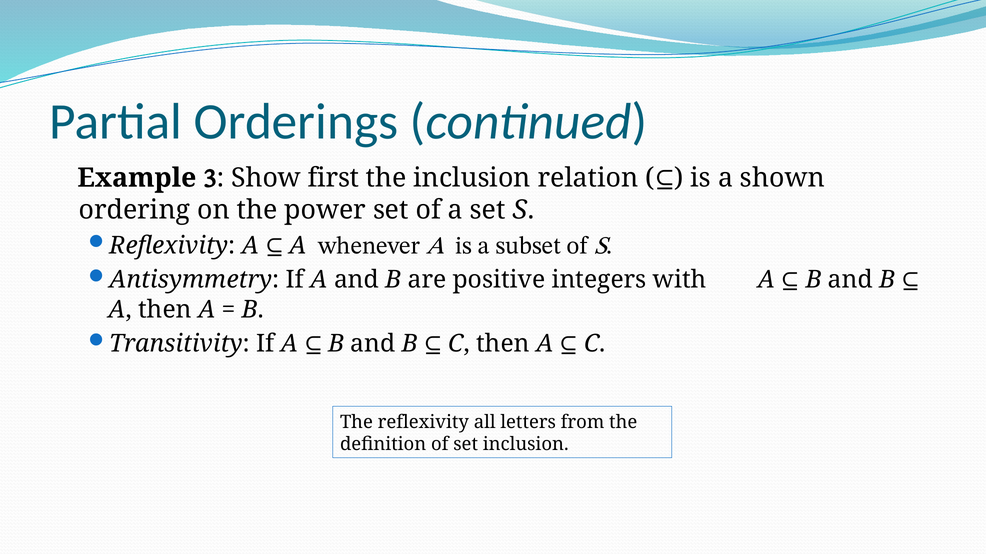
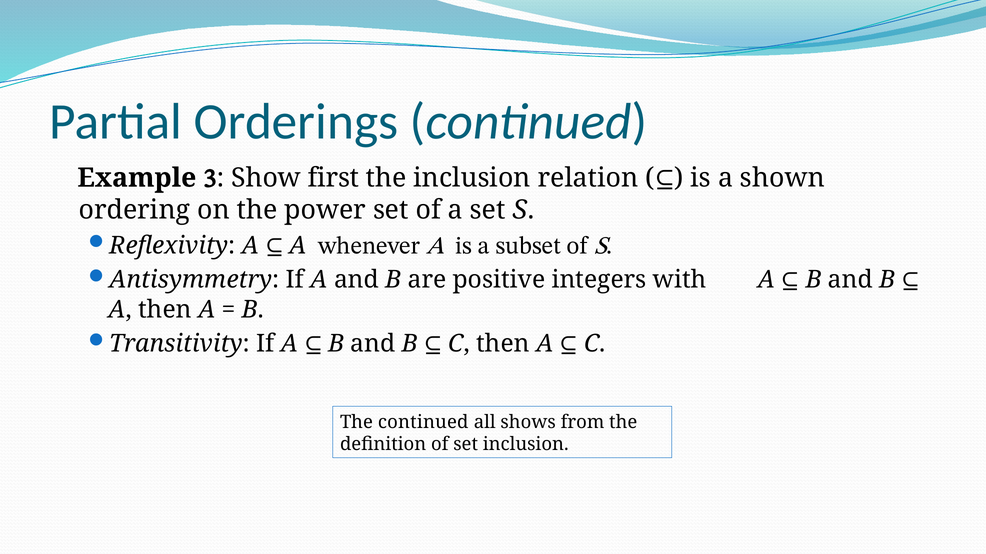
The reflexivity: reflexivity -> continued
letters: letters -> shows
